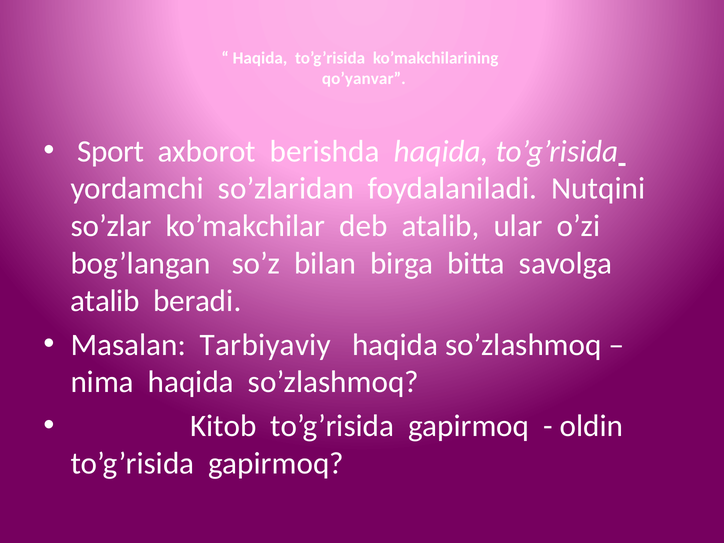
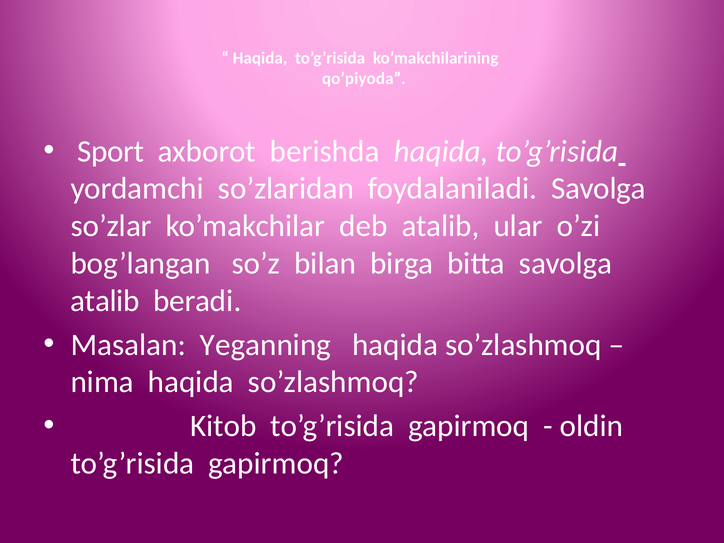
qo’yanvar: qo’yanvar -> qo’piyoda
foydalaniladi Nutqini: Nutqini -> Savolga
Tarbiyaviy: Tarbiyaviy -> Yeganning
